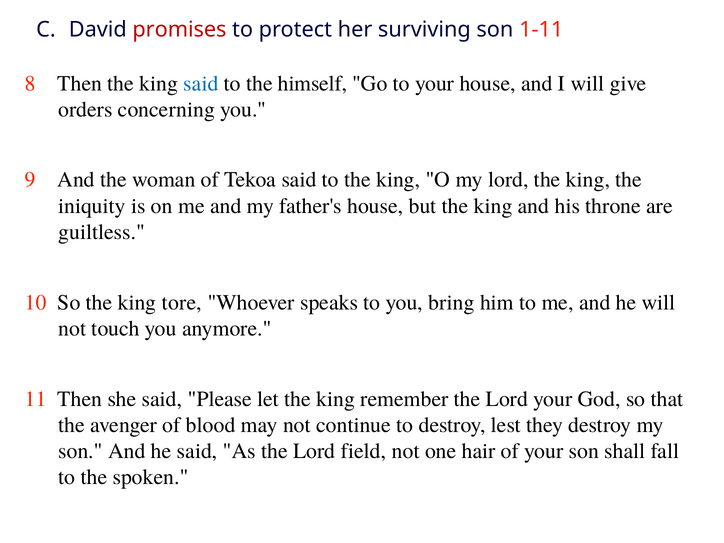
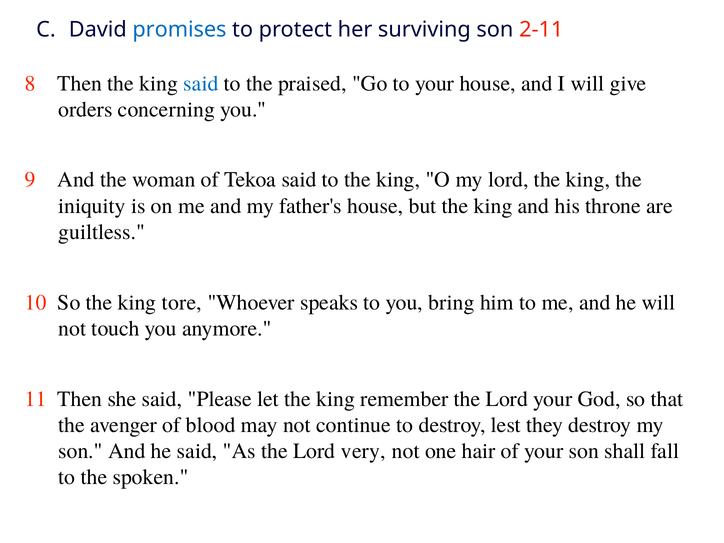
promises colour: red -> blue
1-11: 1-11 -> 2-11
himself: himself -> praised
field: field -> very
